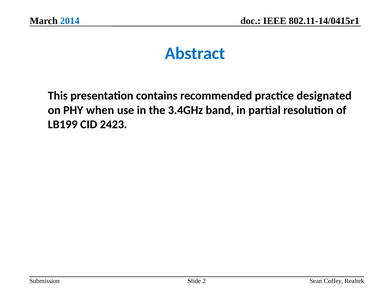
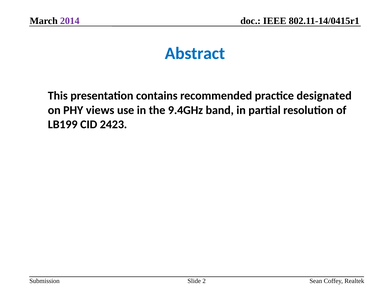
2014 colour: blue -> purple
when: when -> views
3.4GHz: 3.4GHz -> 9.4GHz
